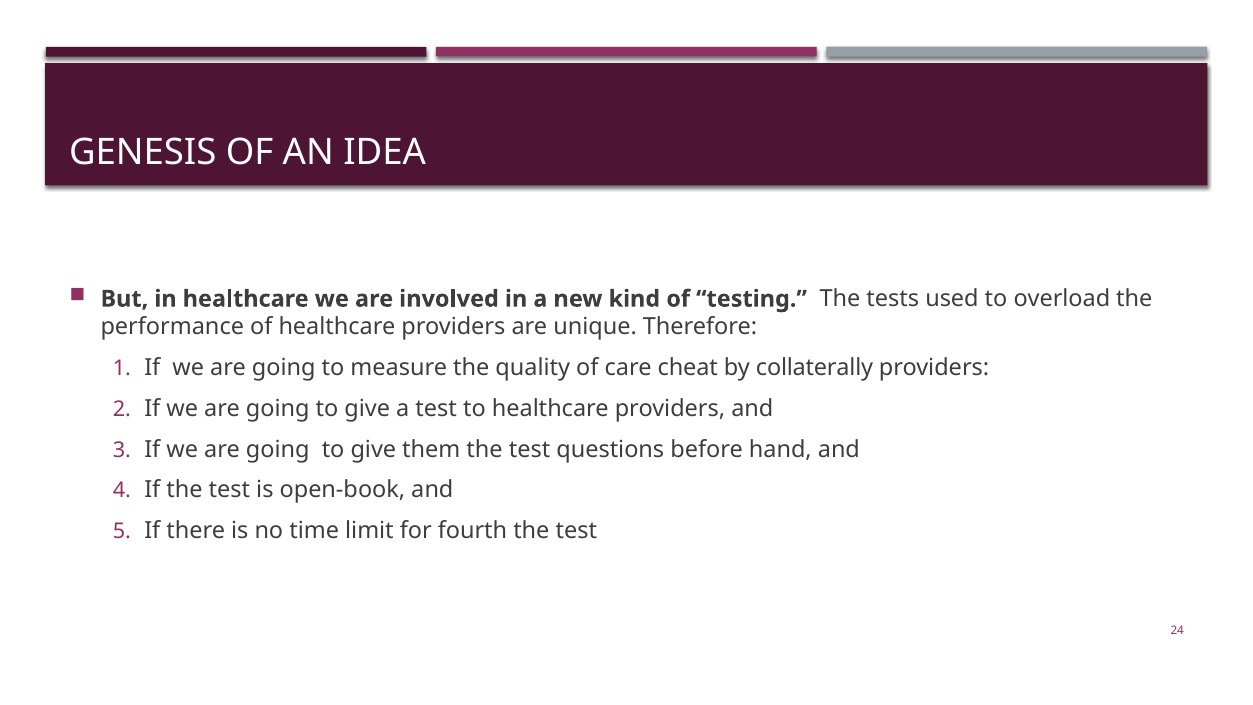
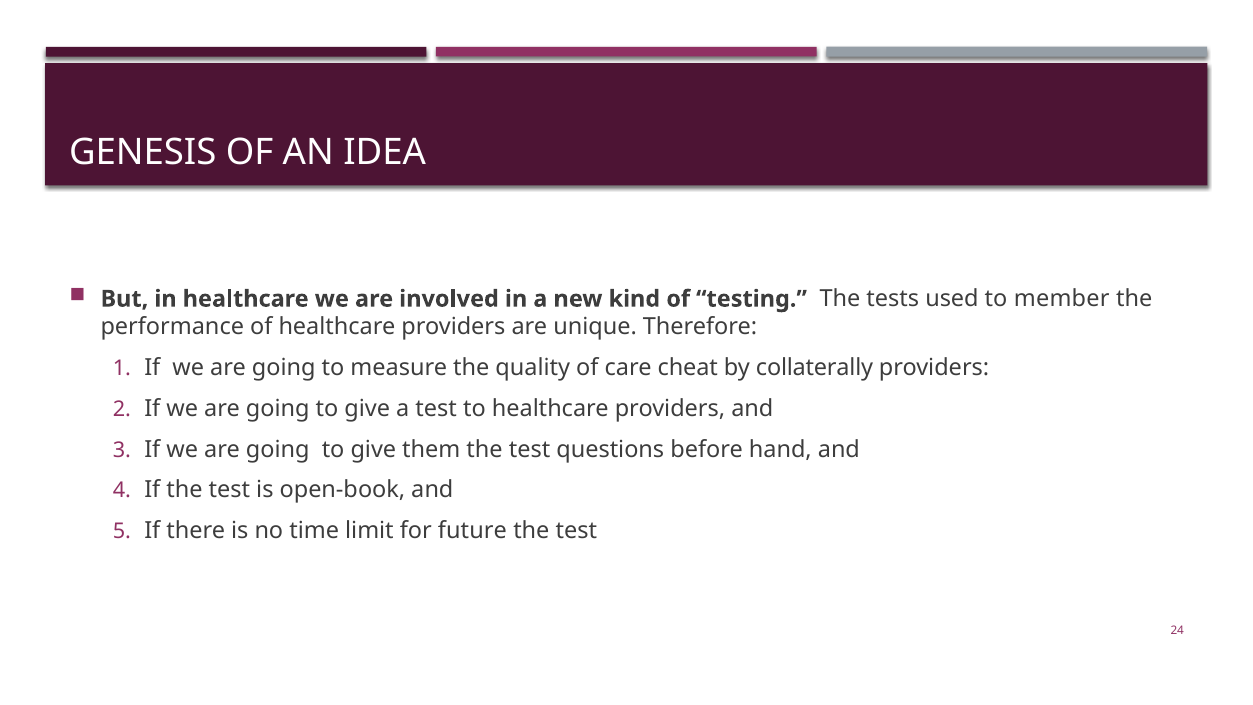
overload: overload -> member
fourth: fourth -> future
